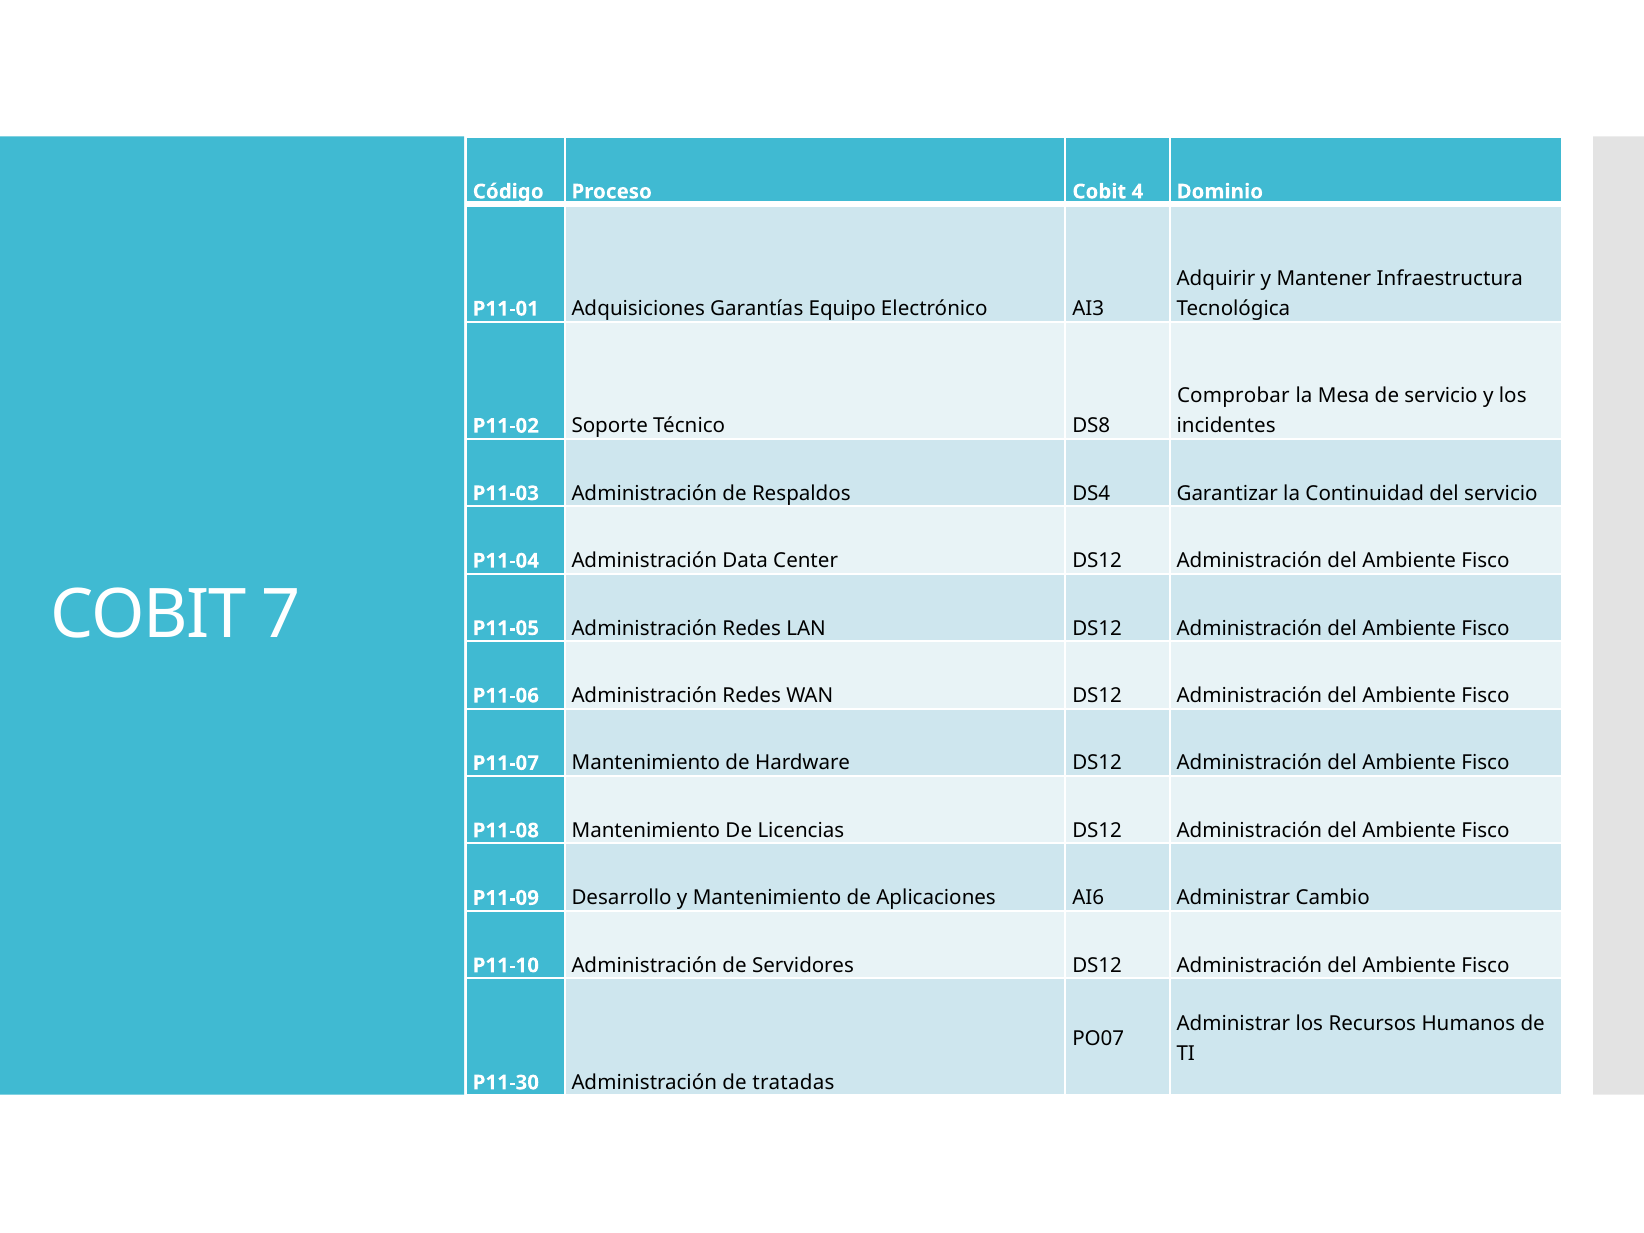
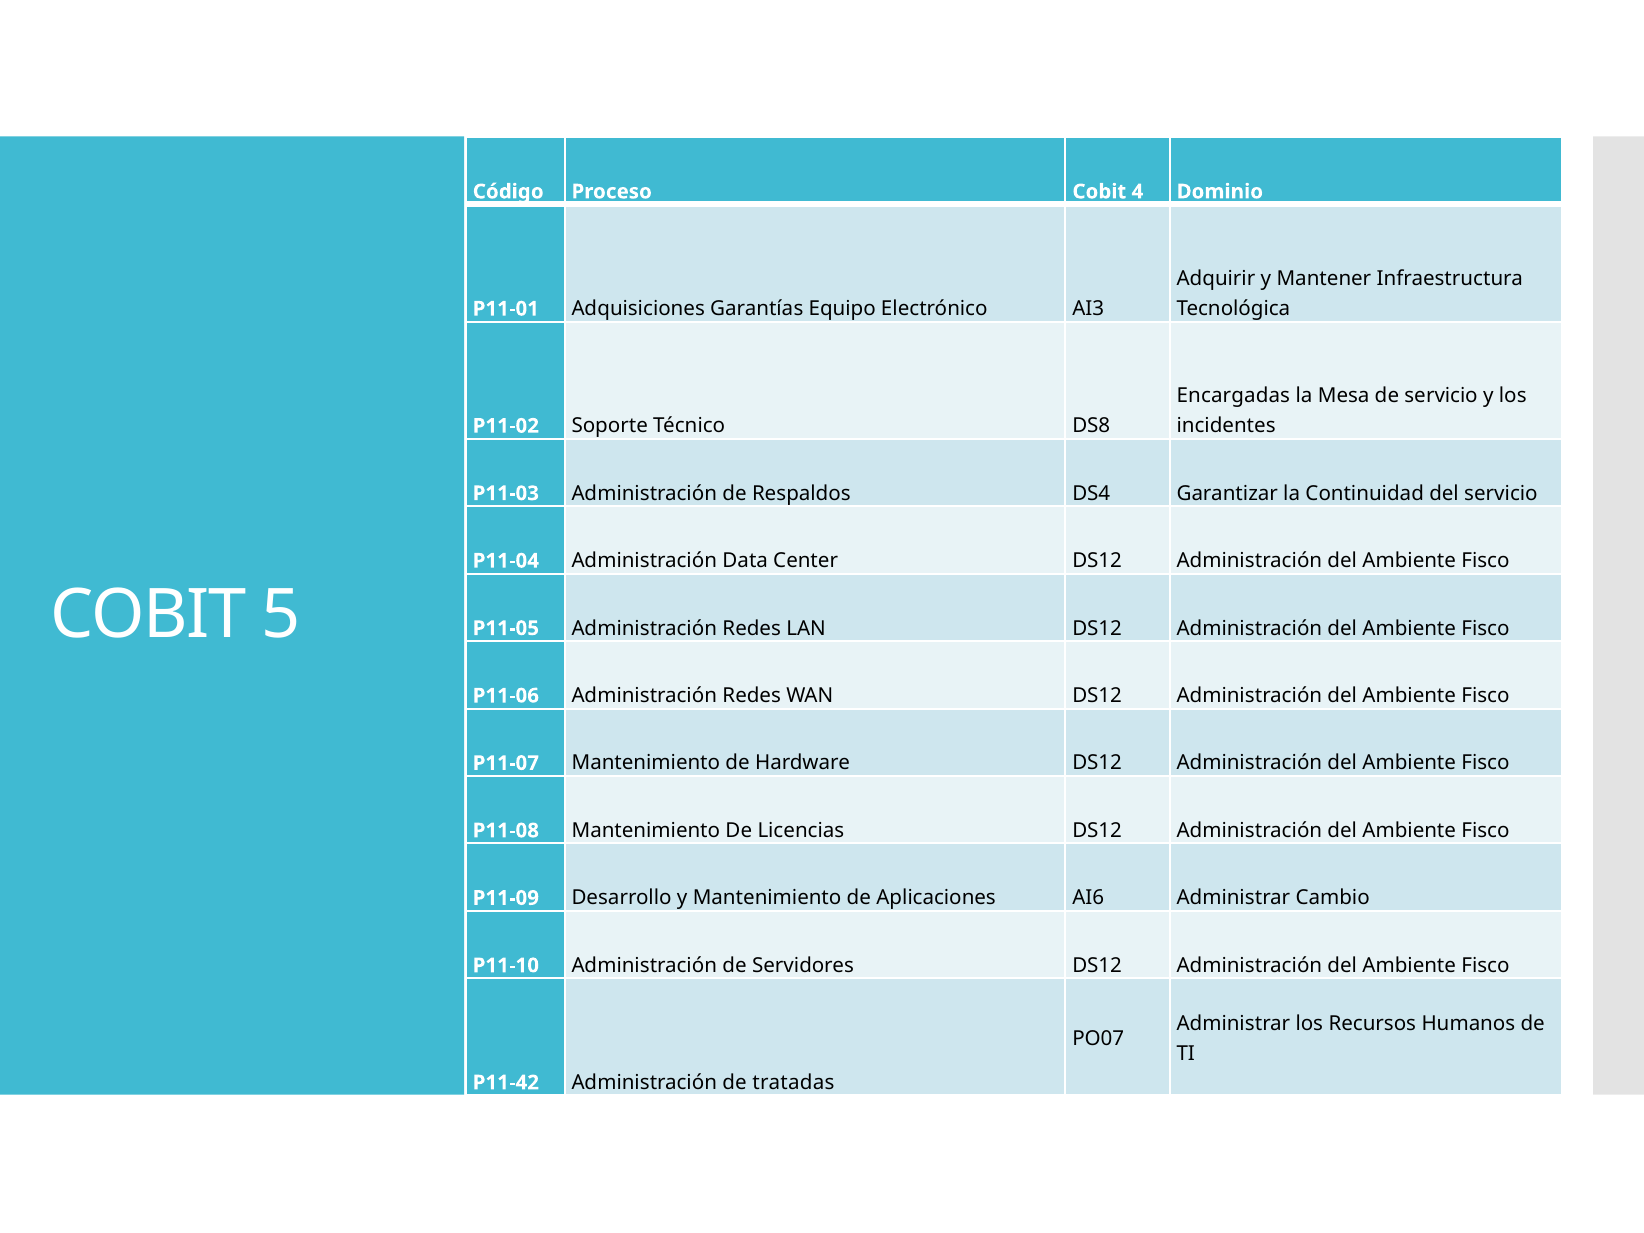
Comprobar: Comprobar -> Encargadas
7: 7 -> 5
P11-30: P11-30 -> P11-42
